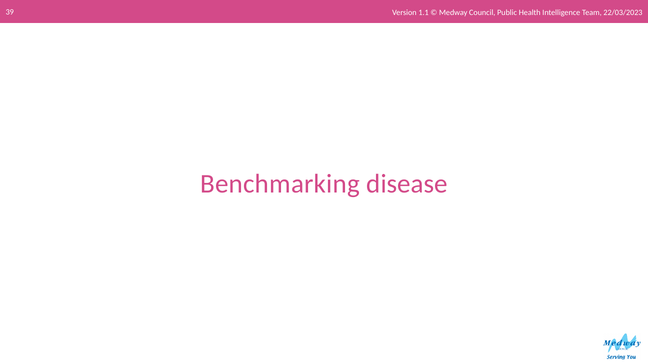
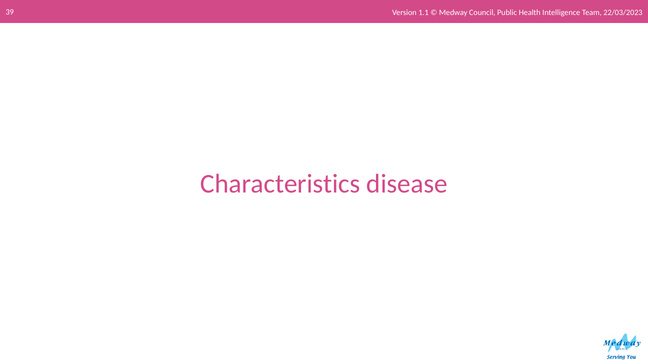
Benchmarking: Benchmarking -> Characteristics
